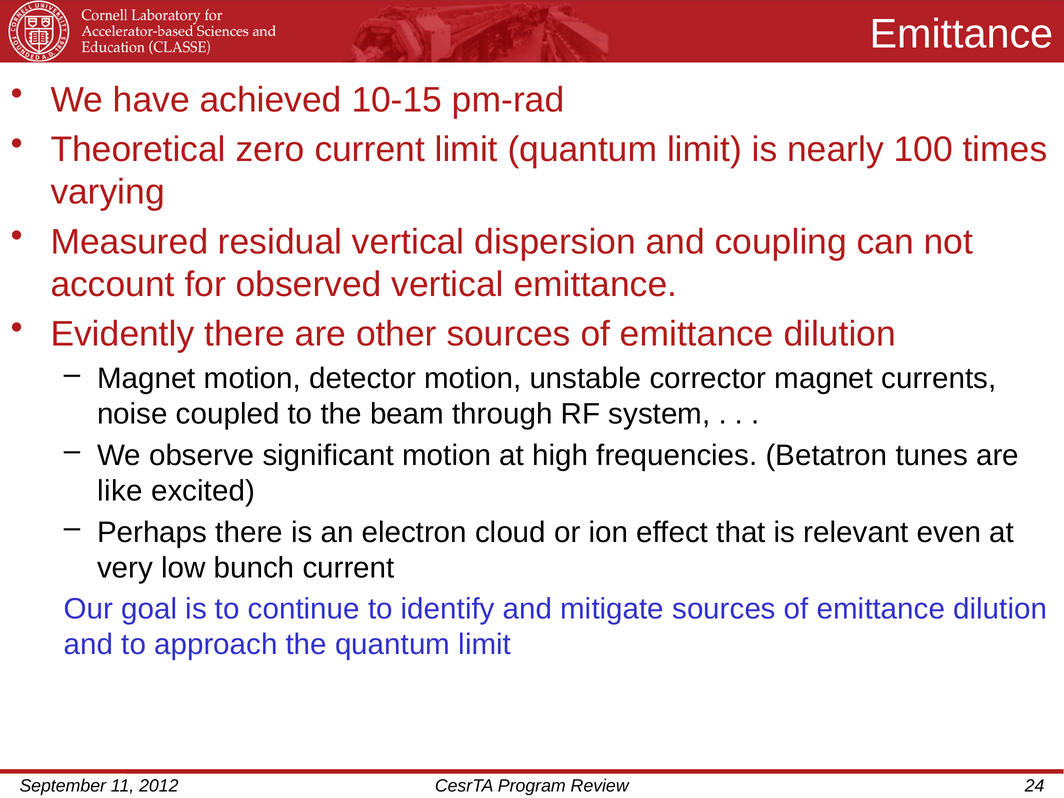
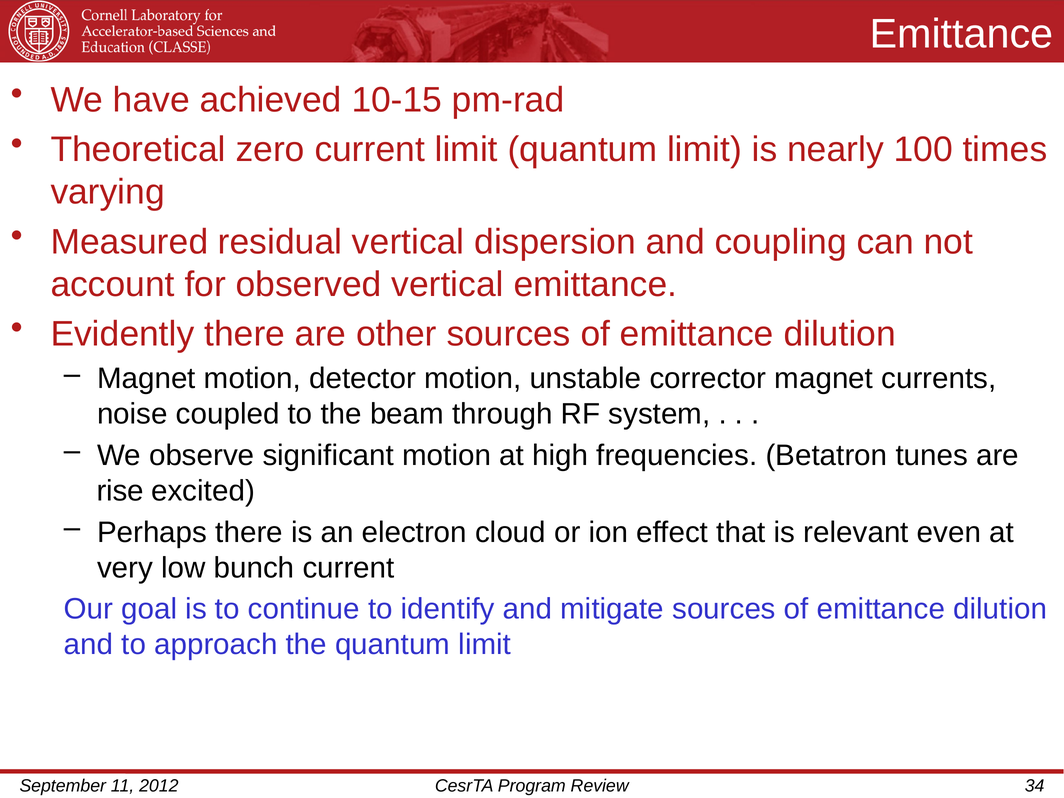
like: like -> rise
24: 24 -> 34
